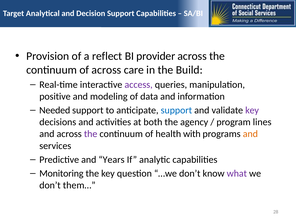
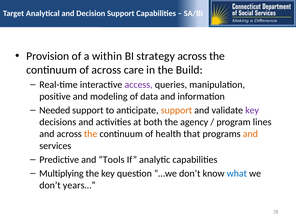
reflect: reflect -> within
provider: provider -> strategy
support at (176, 110) colour: blue -> orange
the at (91, 134) colour: purple -> orange
with: with -> that
Years: Years -> Tools
Monitoring: Monitoring -> Multiplying
what colour: purple -> blue
them…: them… -> years…
